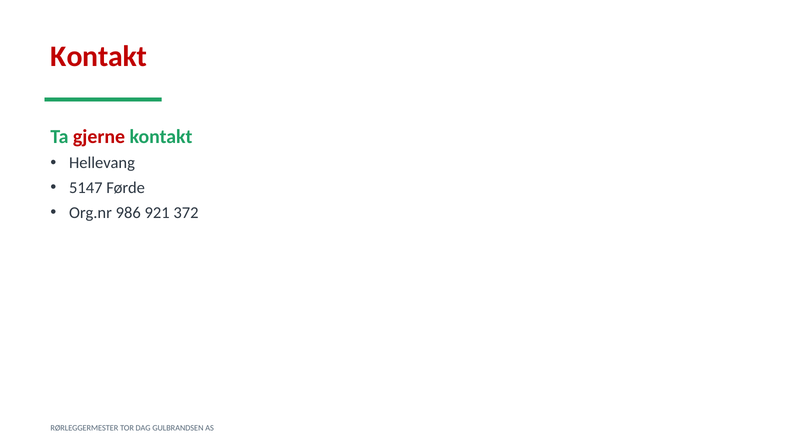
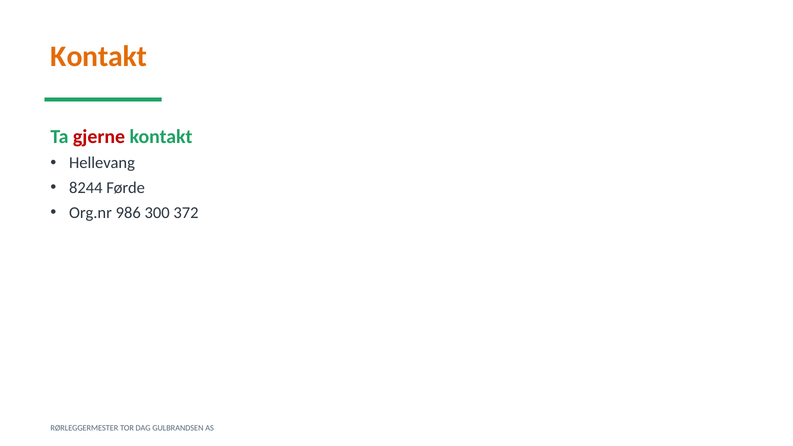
Kontakt at (99, 57) colour: red -> orange
5147: 5147 -> 8244
921: 921 -> 300
